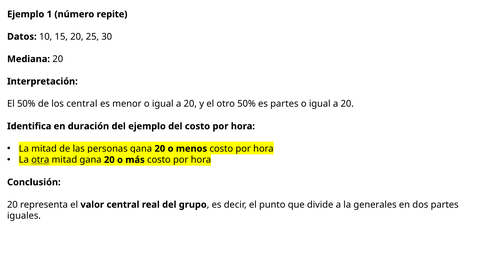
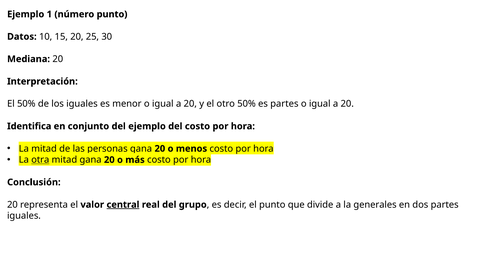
número repite: repite -> punto
los central: central -> iguales
duración: duración -> conjunto
central at (123, 205) underline: none -> present
